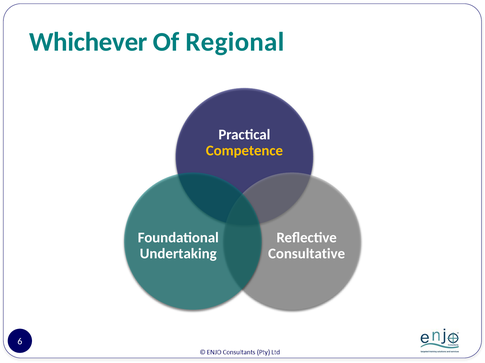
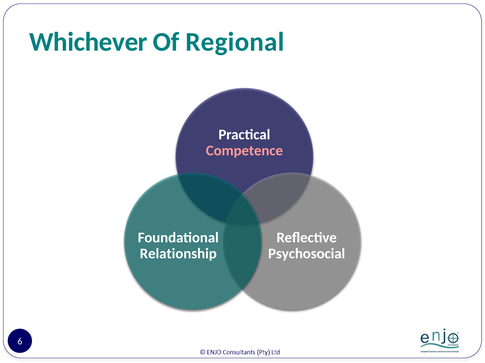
Competence colour: yellow -> pink
Undertaking: Undertaking -> Relationship
Consultative: Consultative -> Psychosocial
